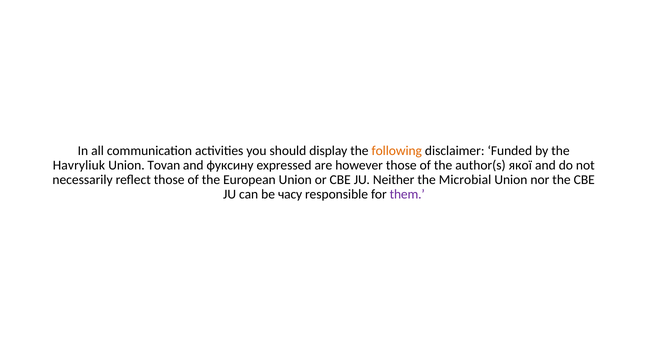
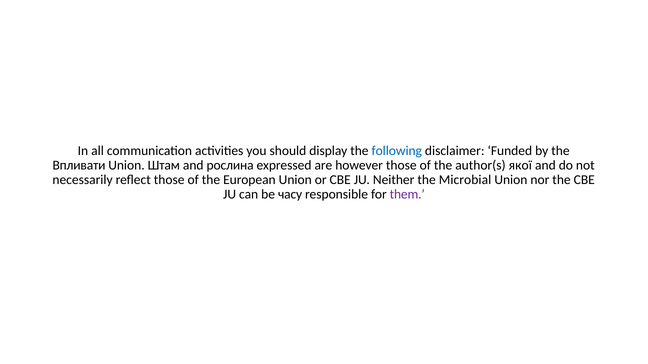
following colour: orange -> blue
Havryliuk: Havryliuk -> Впливати
Tovan: Tovan -> Штам
фуксину: фуксину -> рослина
